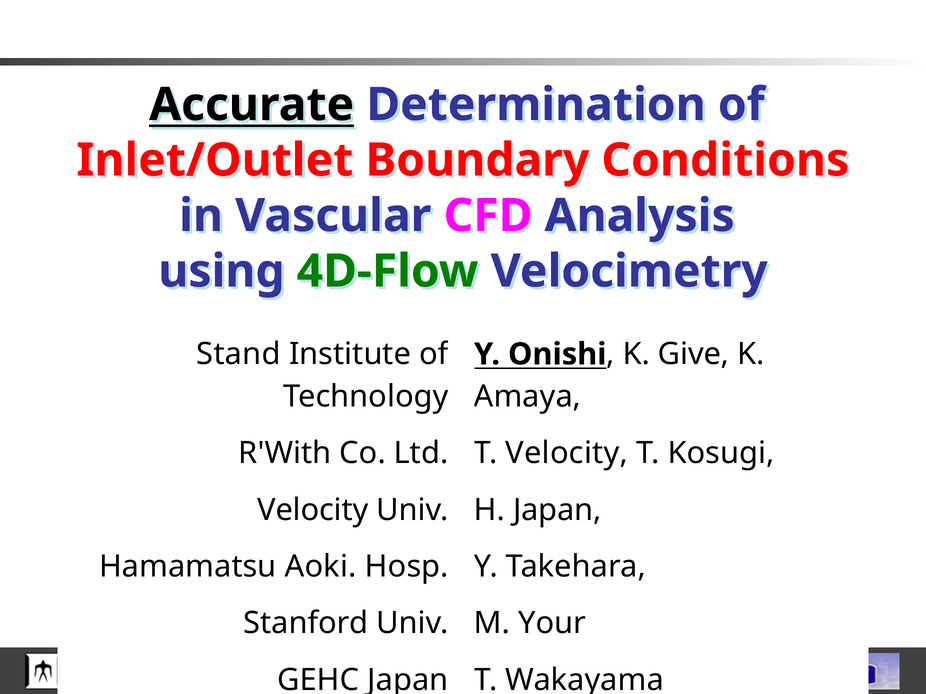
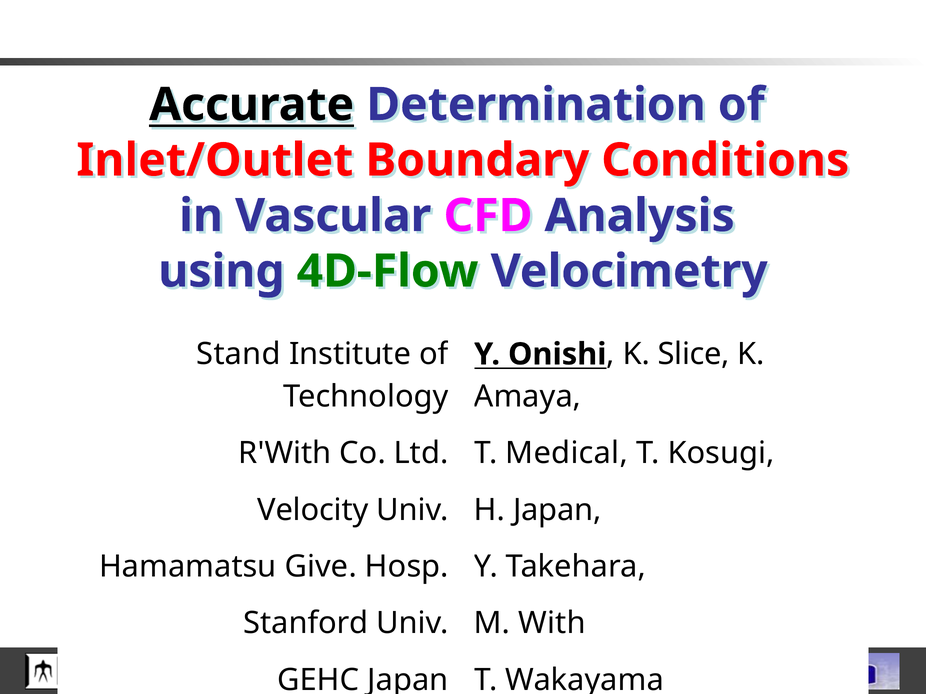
Give: Give -> Slice
T Velocity: Velocity -> Medical
Aoki: Aoki -> Give
Your: Your -> With
